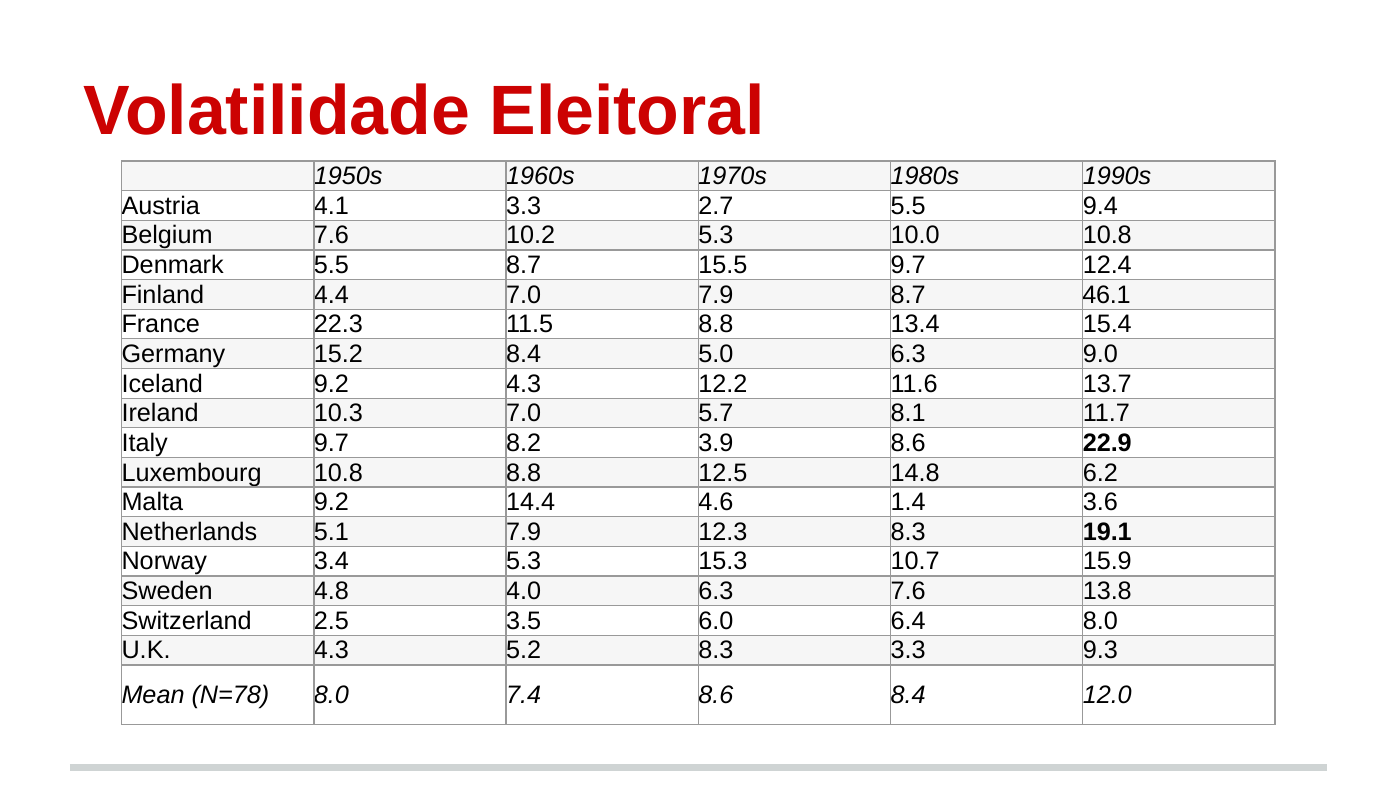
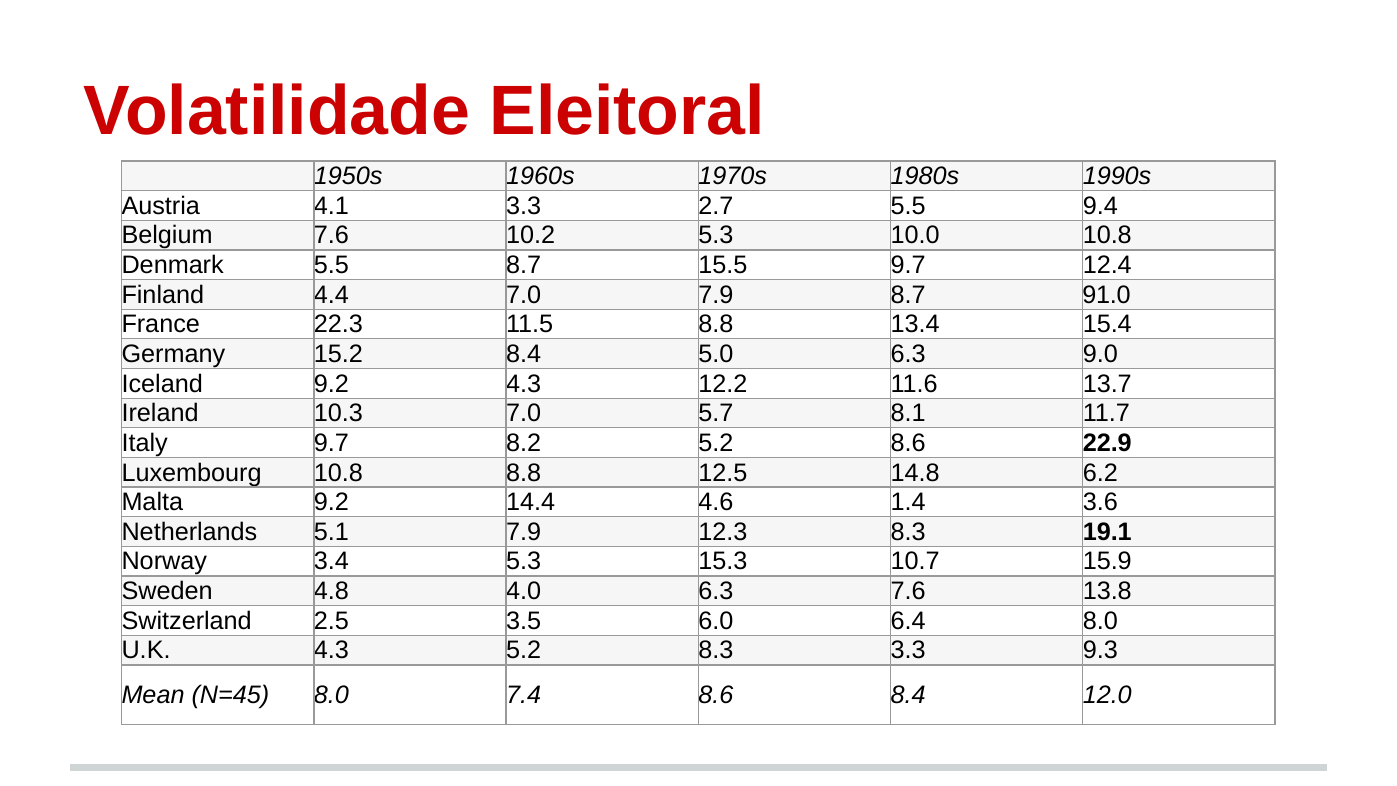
46.1: 46.1 -> 91.0
8.2 3.9: 3.9 -> 5.2
N=78: N=78 -> N=45
